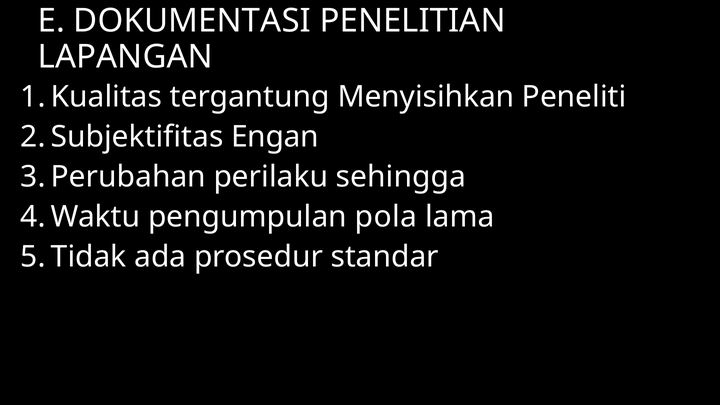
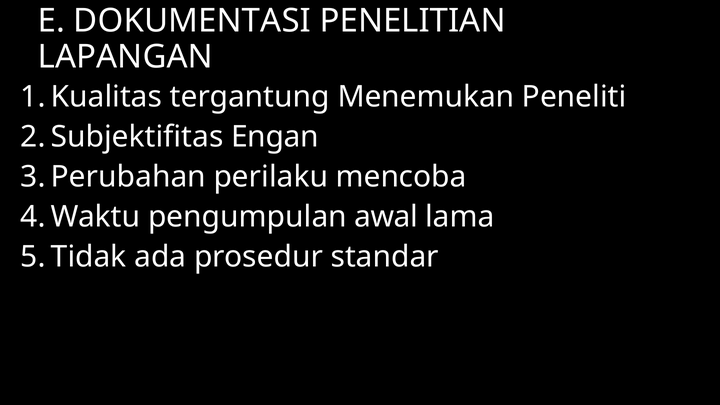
Menyisihkan: Menyisihkan -> Menemukan
sehingga: sehingga -> mencoba
pola: pola -> awal
